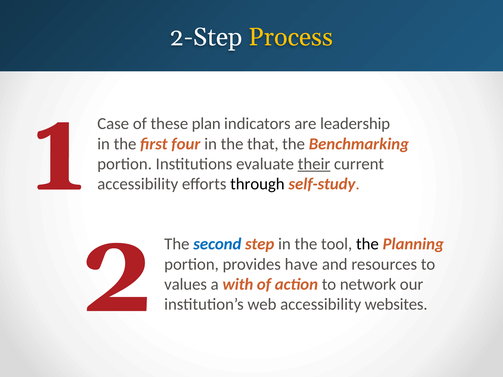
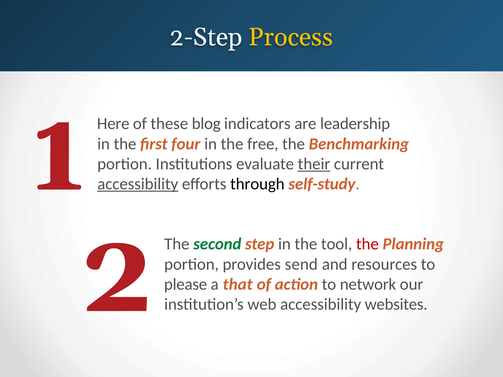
Case: Case -> Here
plan: plan -> blog
that: that -> free
accessibility at (138, 184) underline: none -> present
second colour: blue -> green
the at (367, 244) colour: black -> red
have: have -> send
values: values -> please
with: with -> that
